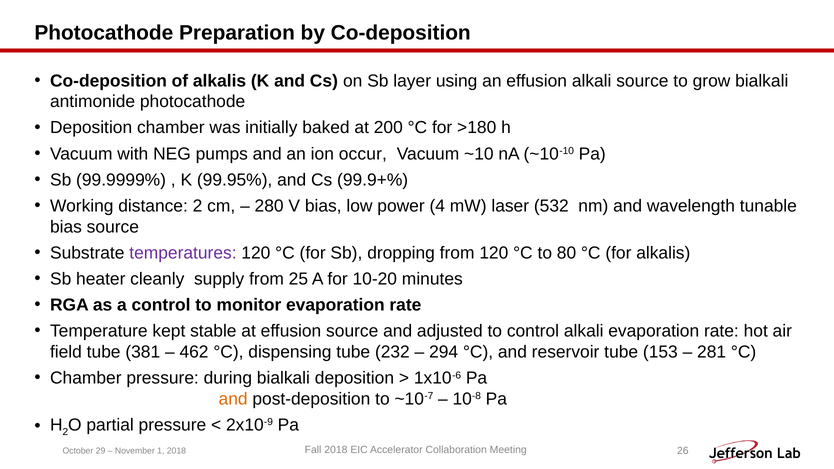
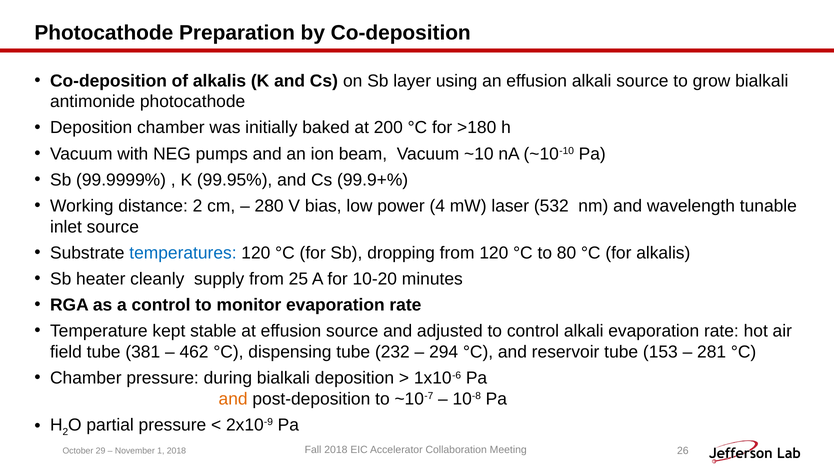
occur: occur -> beam
bias at (66, 227): bias -> inlet
temperatures colour: purple -> blue
